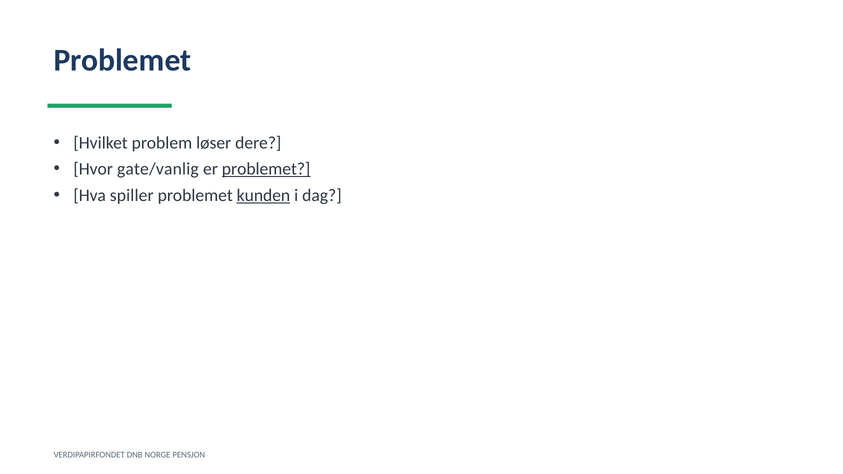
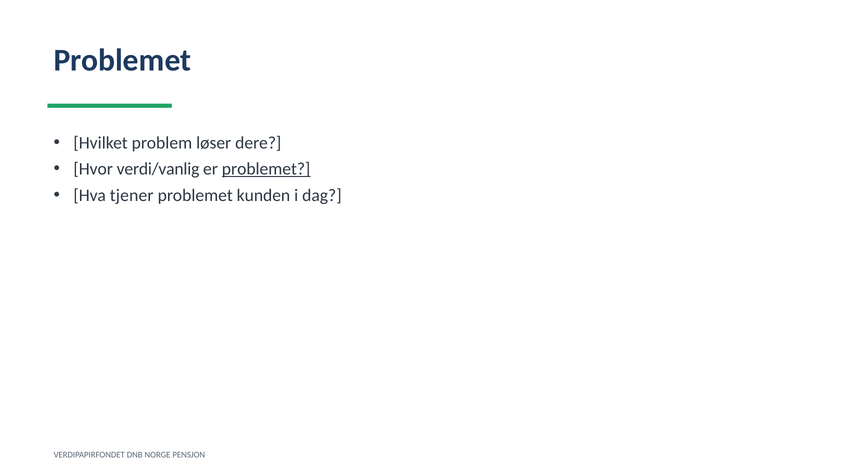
gate/vanlig: gate/vanlig -> verdi/vanlig
spiller: spiller -> tjener
kunden underline: present -> none
